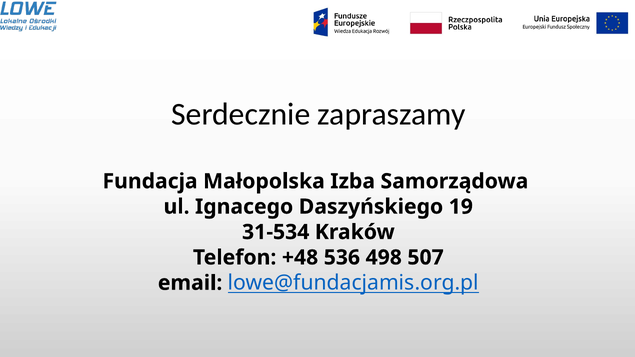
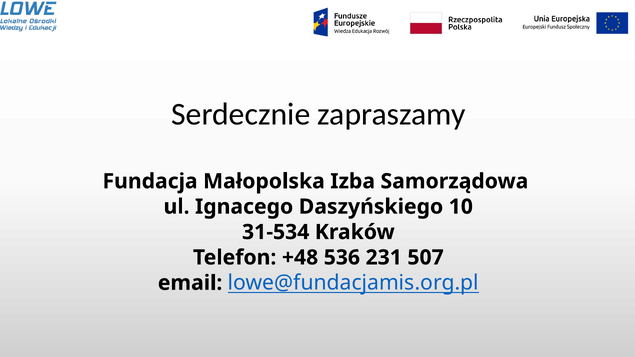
19: 19 -> 10
498: 498 -> 231
